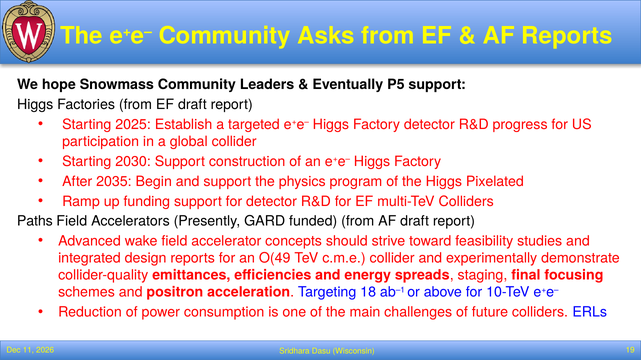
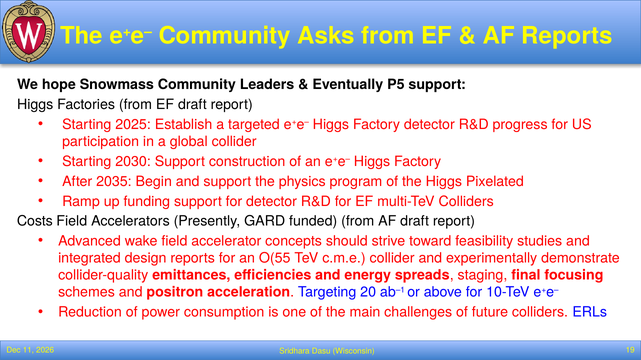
Paths: Paths -> Costs
O(49: O(49 -> O(55
18: 18 -> 20
